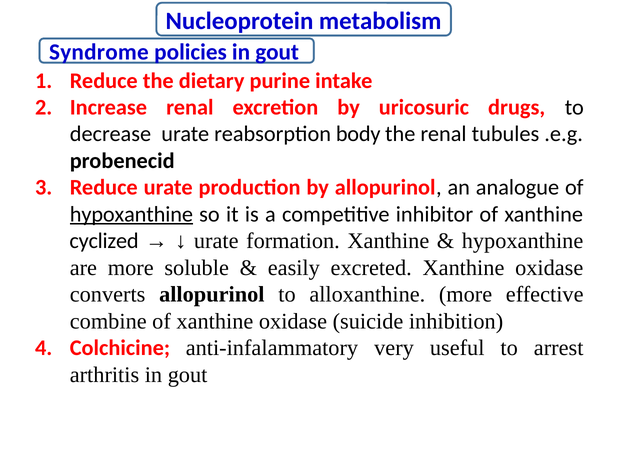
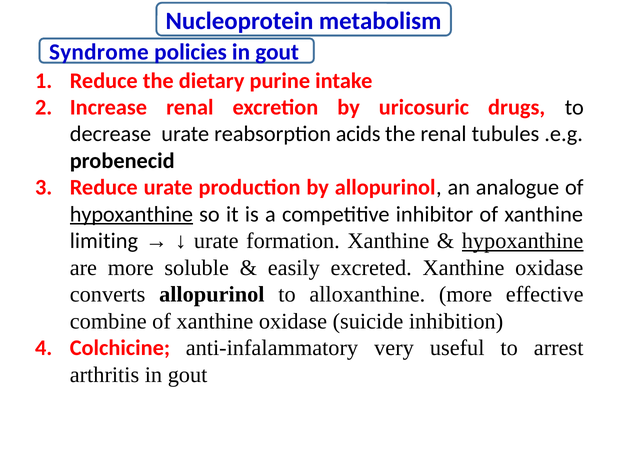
body: body -> acids
cyclized: cyclized -> limiting
hypoxanthine at (523, 241) underline: none -> present
